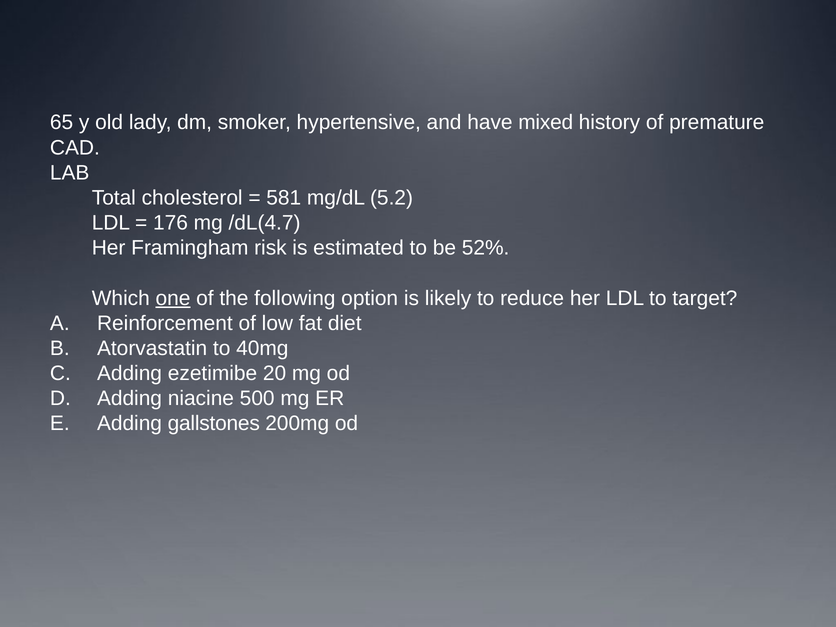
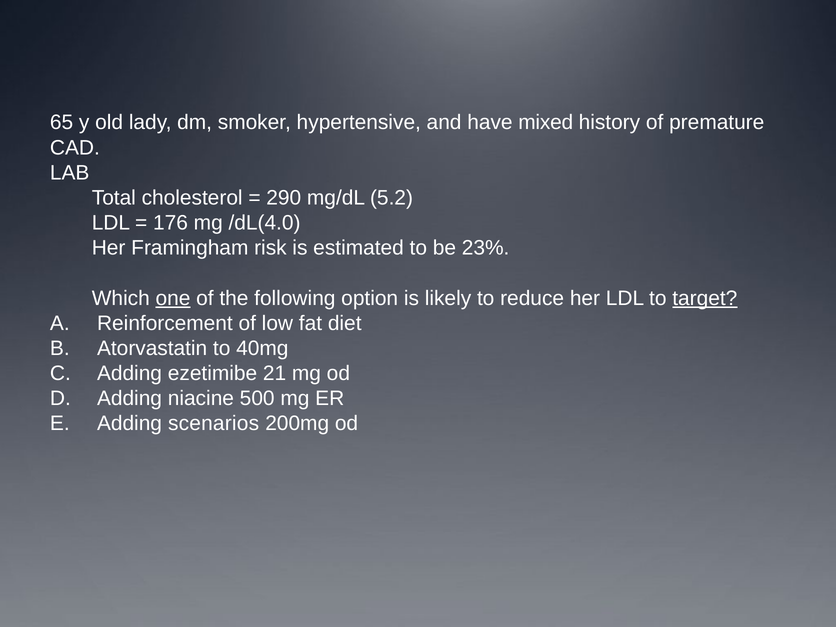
581: 581 -> 290
/dL(4.7: /dL(4.7 -> /dL(4.0
52%: 52% -> 23%
target underline: none -> present
20: 20 -> 21
gallstones: gallstones -> scenarios
